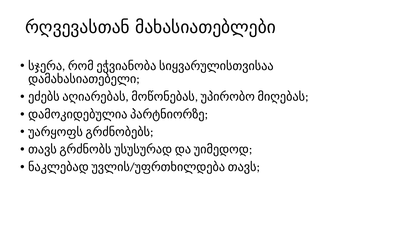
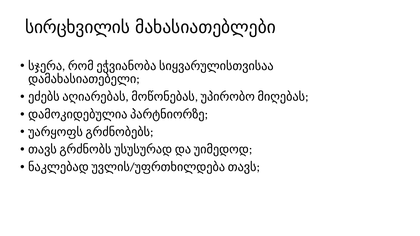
რღვევასთან: რღვევასთან -> სირცხვილის
